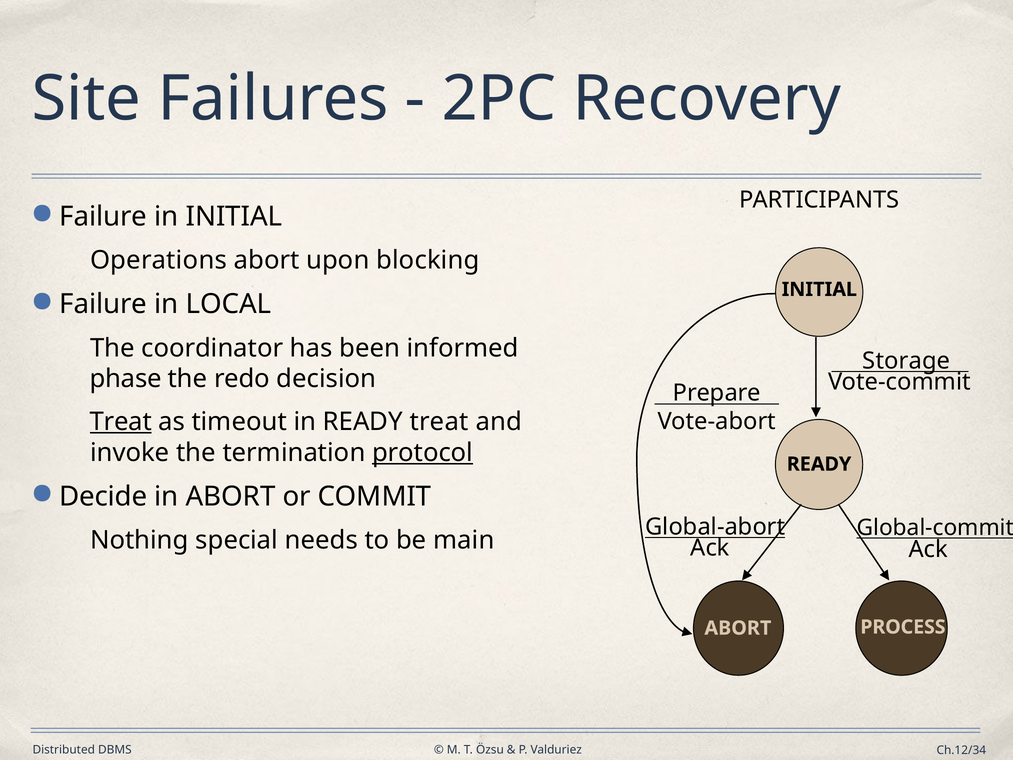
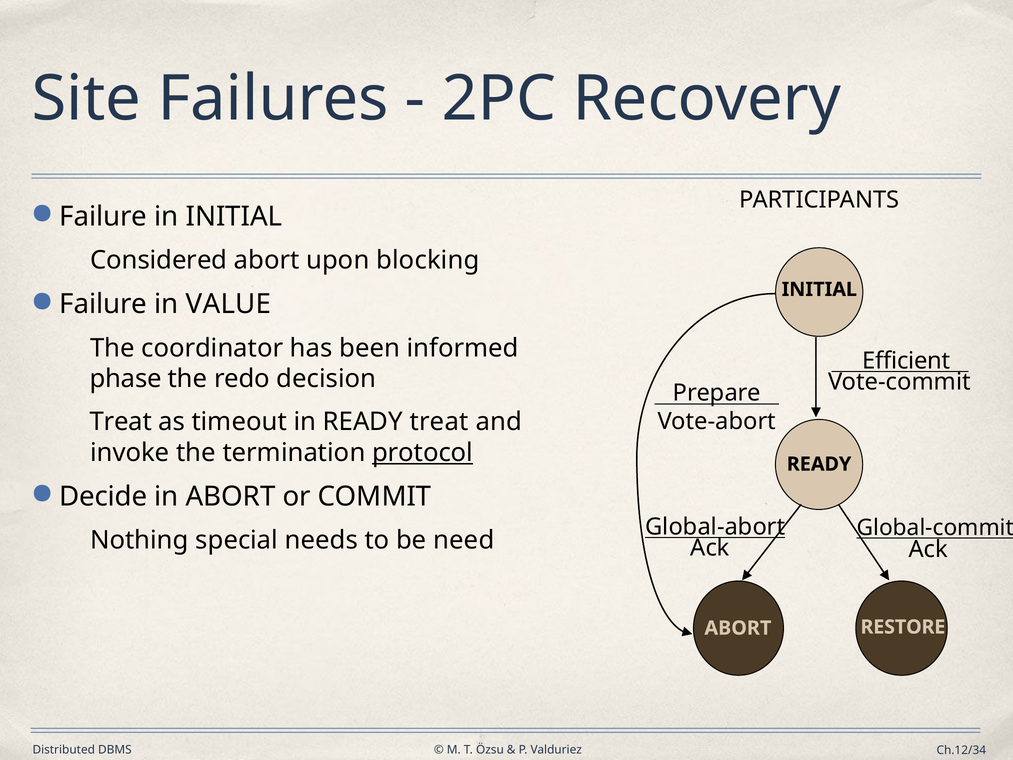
Operations: Operations -> Considered
LOCAL: LOCAL -> VALUE
Storage: Storage -> Efficient
Treat at (121, 422) underline: present -> none
main: main -> need
PROCESS: PROCESS -> RESTORE
